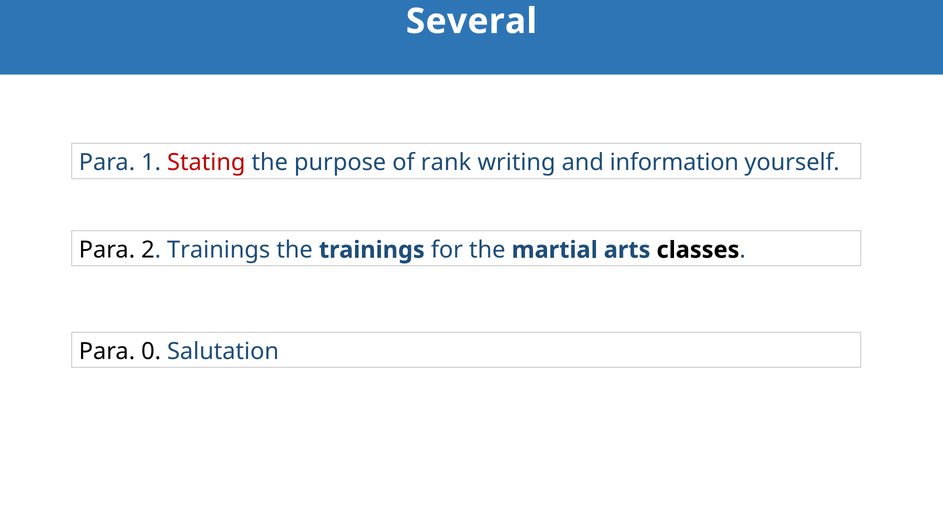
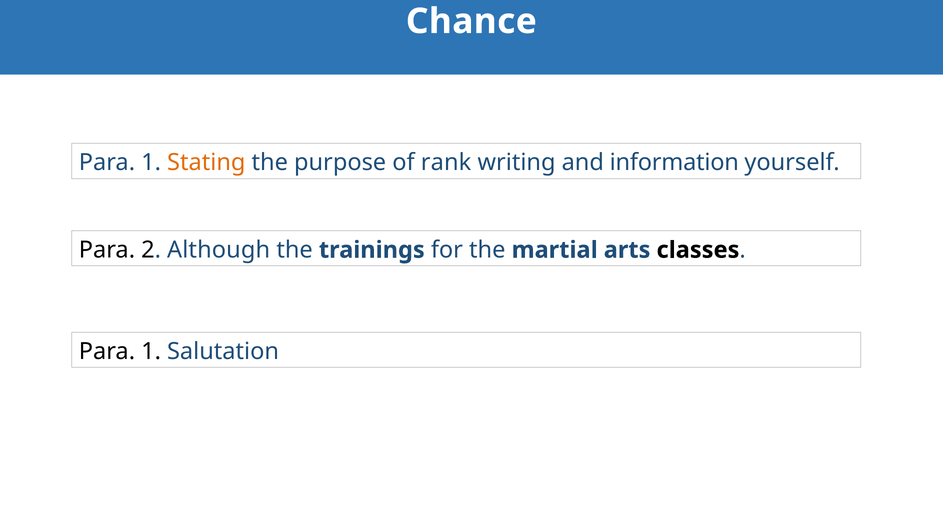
Several: Several -> Chance
Stating colour: red -> orange
2 Trainings: Trainings -> Although
0 at (151, 351): 0 -> 1
